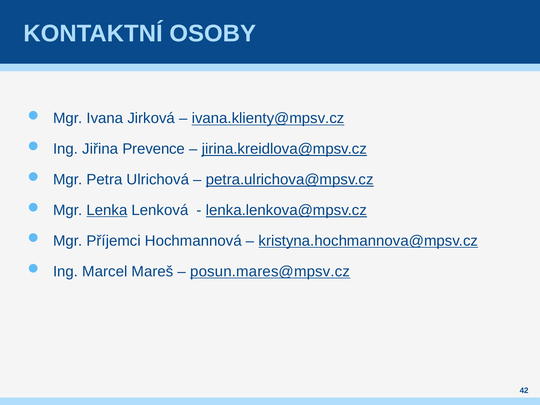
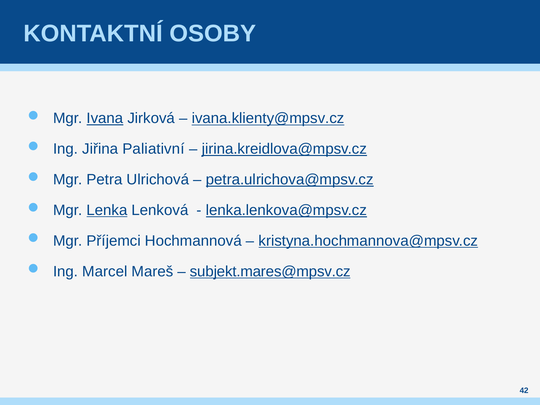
Ivana underline: none -> present
Prevence: Prevence -> Paliativní
posun.mares@mpsv.cz: posun.mares@mpsv.cz -> subjekt.mares@mpsv.cz
